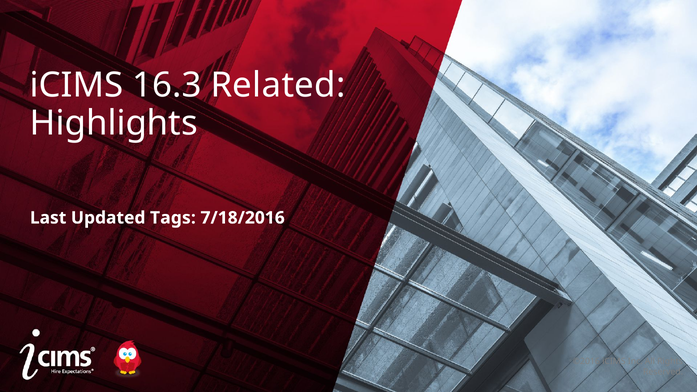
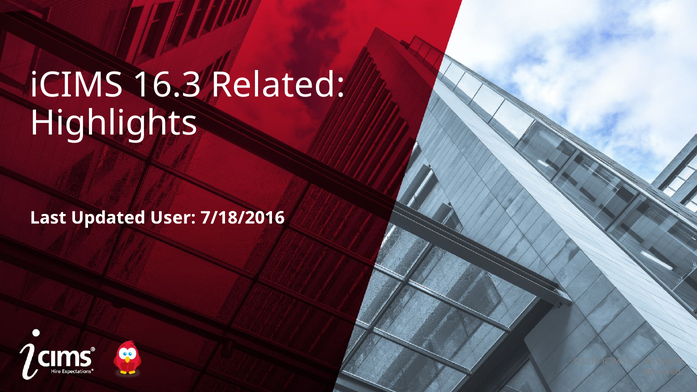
Tags: Tags -> User
